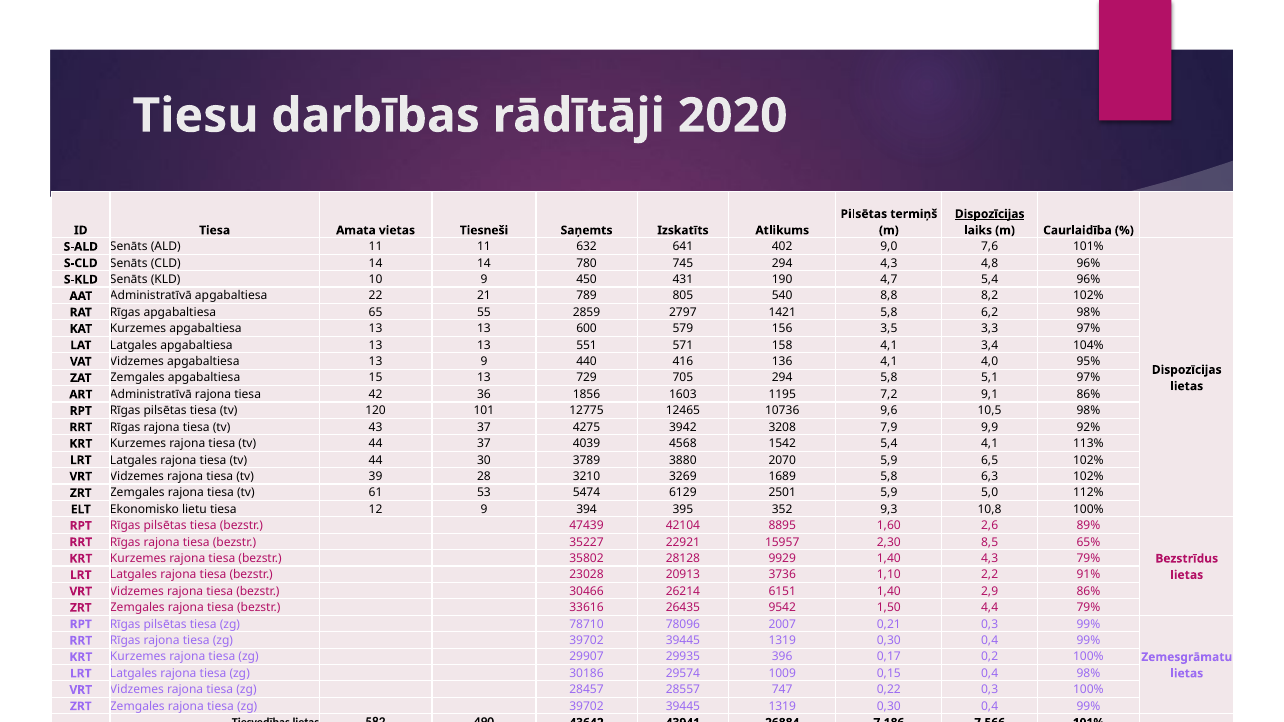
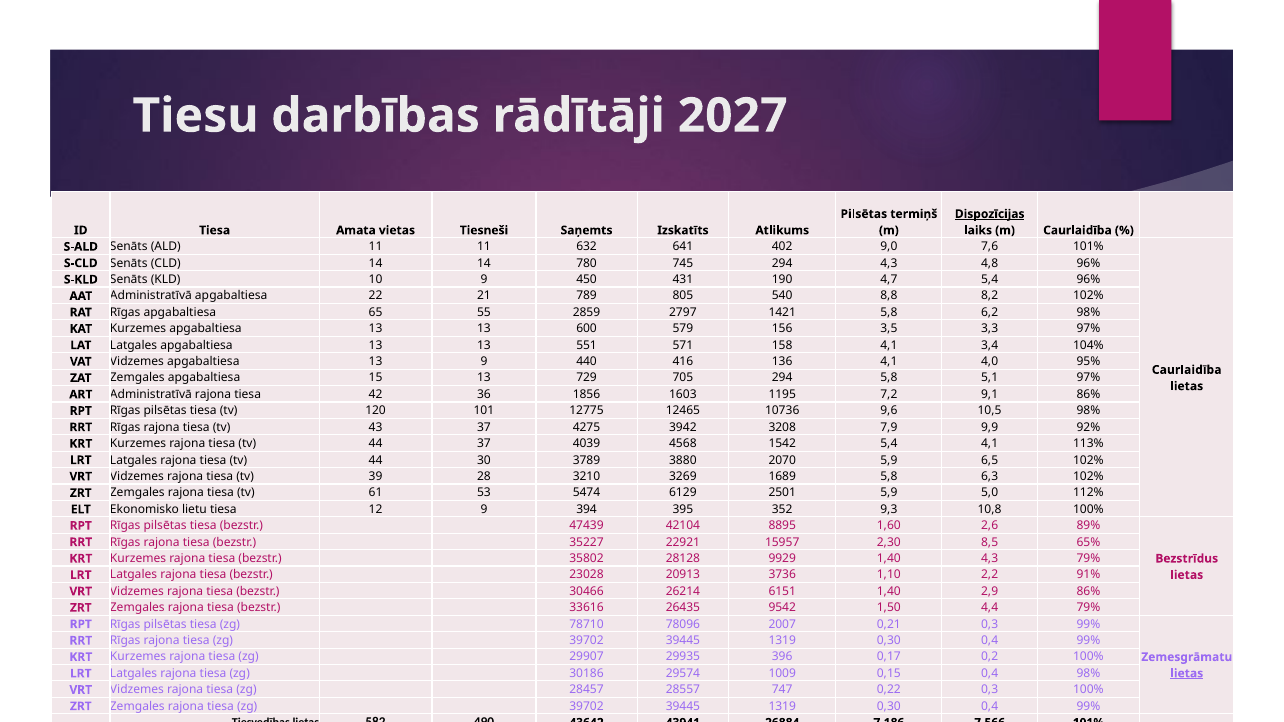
2020: 2020 -> 2027
Dispozīcijas at (1187, 370): Dispozīcijas -> Caurlaidība
lietas at (1187, 674) underline: none -> present
